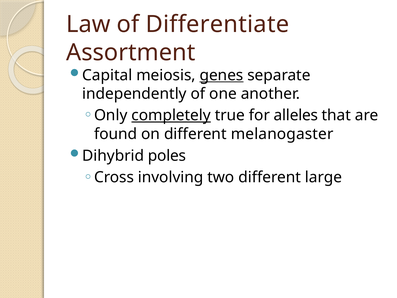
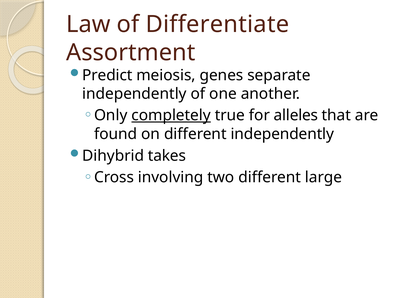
Capital: Capital -> Predict
genes underline: present -> none
different melanogaster: melanogaster -> independently
poles: poles -> takes
